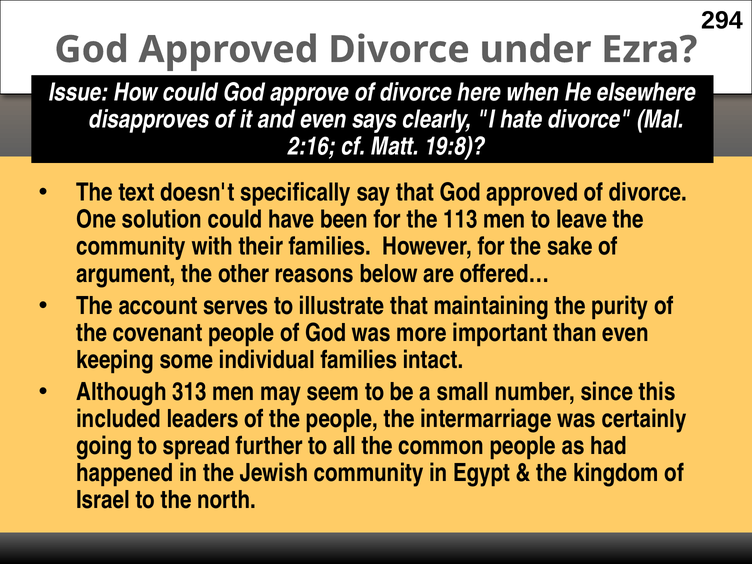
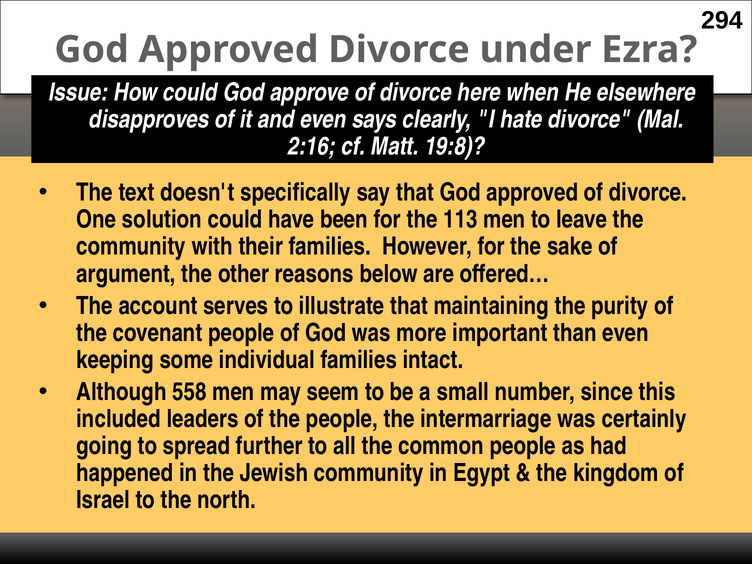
313: 313 -> 558
